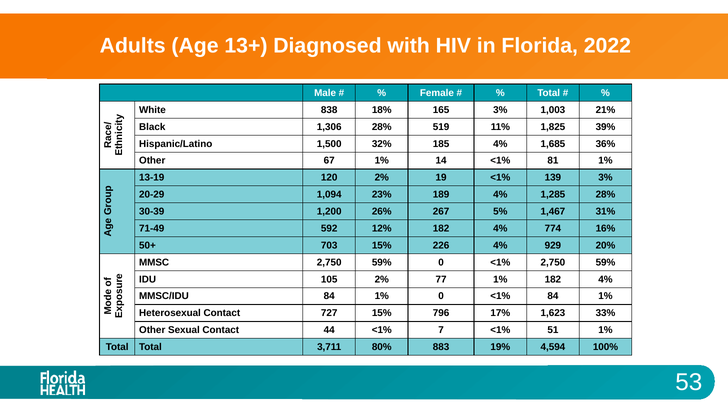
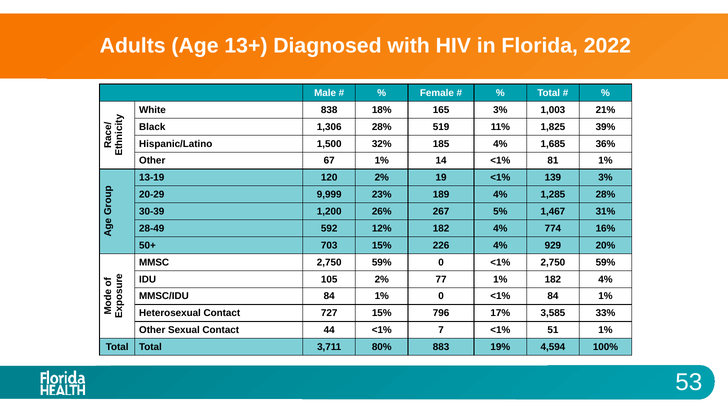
1,094: 1,094 -> 9,999
71-49: 71-49 -> 28-49
1,623: 1,623 -> 3,585
